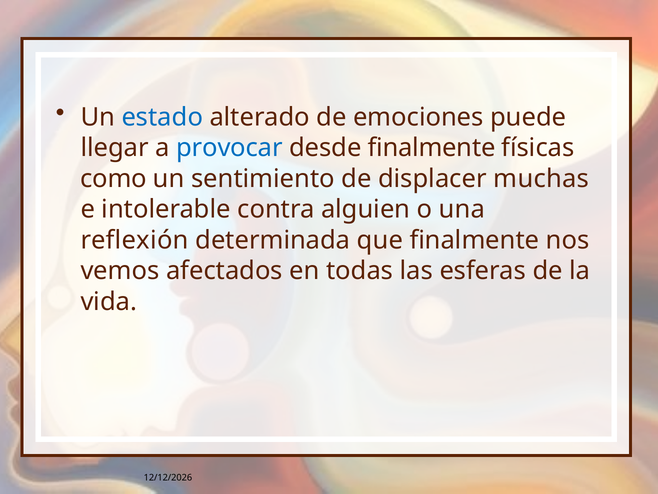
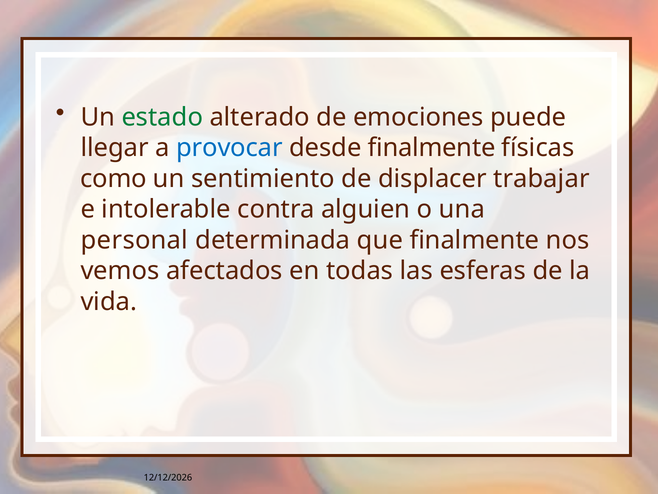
estado colour: blue -> green
muchas: muchas -> trabajar
reflexión: reflexión -> personal
